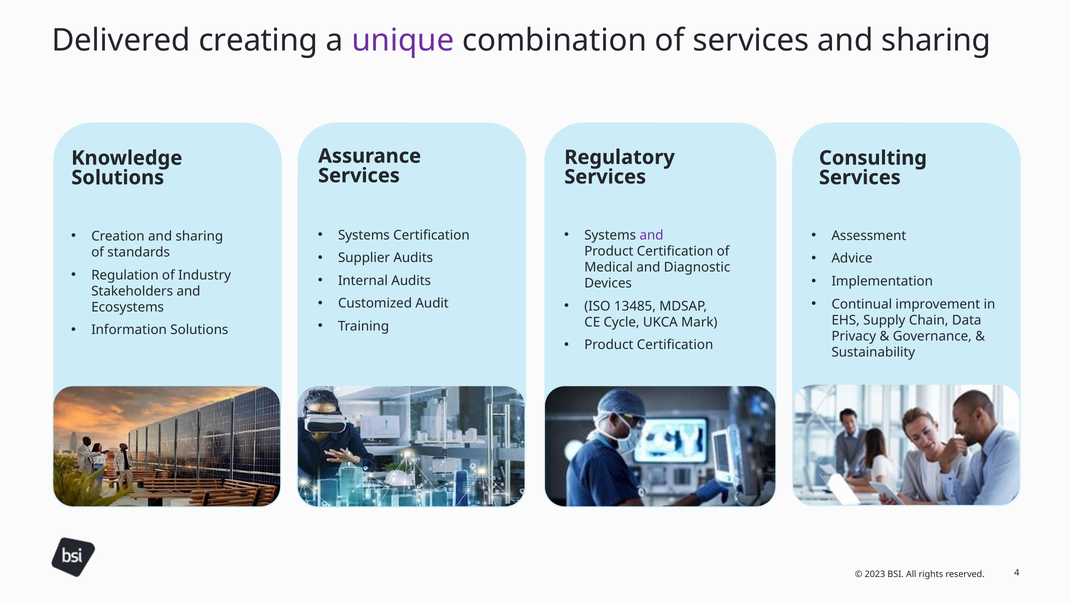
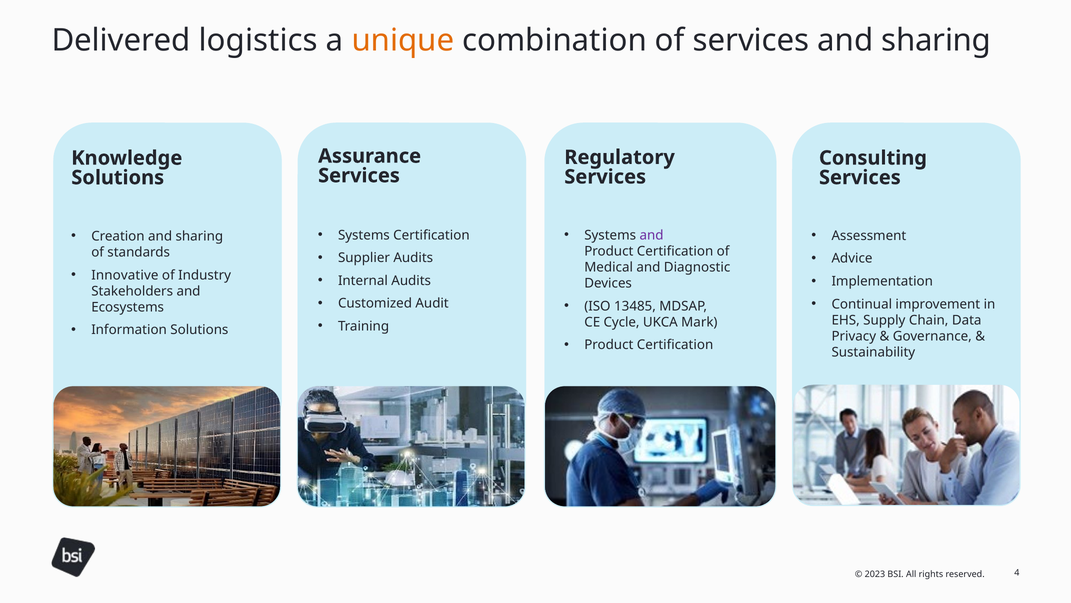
creating: creating -> logistics
unique colour: purple -> orange
Regulation: Regulation -> Innovative
